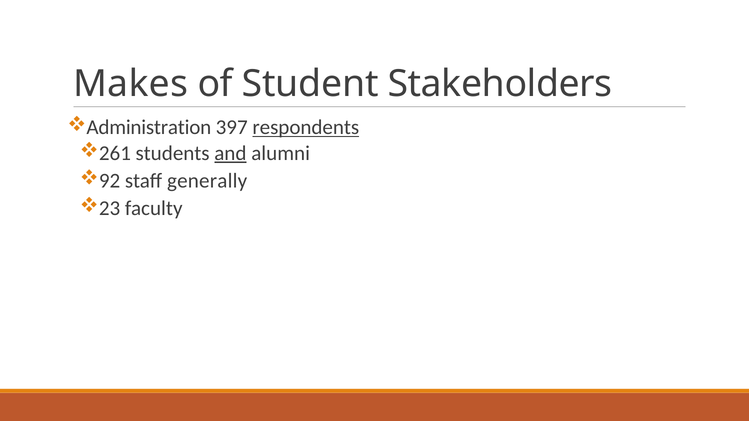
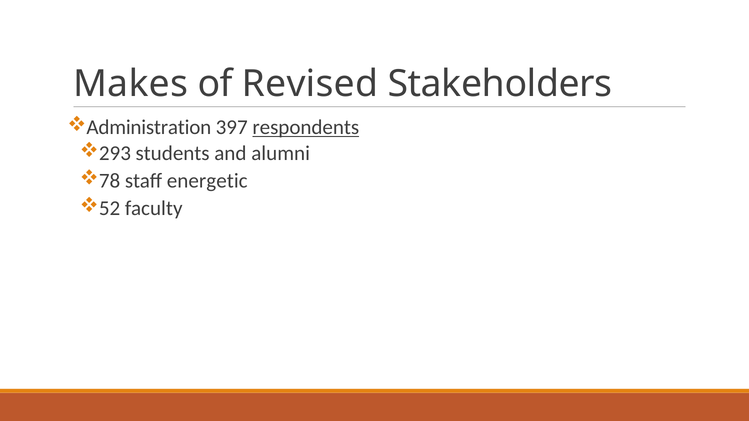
Student: Student -> Revised
261: 261 -> 293
and underline: present -> none
92: 92 -> 78
generally: generally -> energetic
23: 23 -> 52
